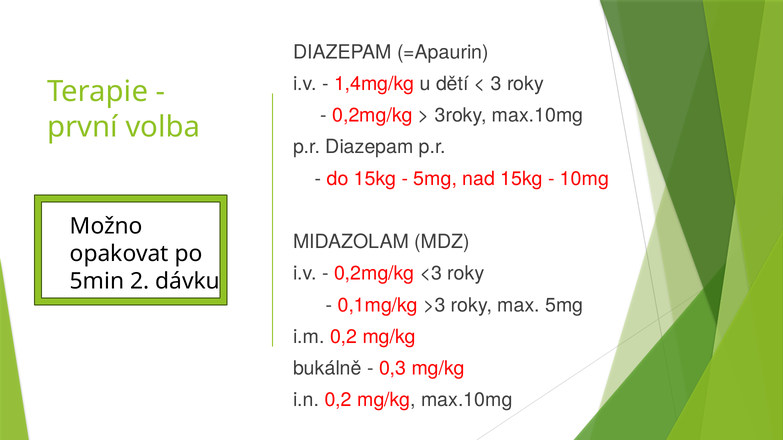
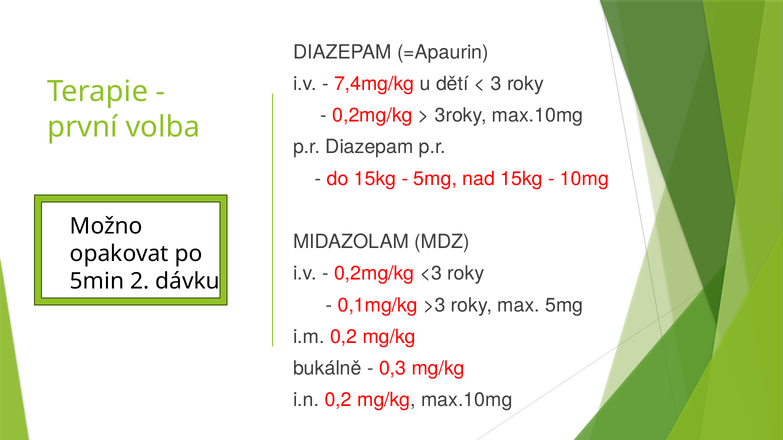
1,4mg/kg: 1,4mg/kg -> 7,4mg/kg
